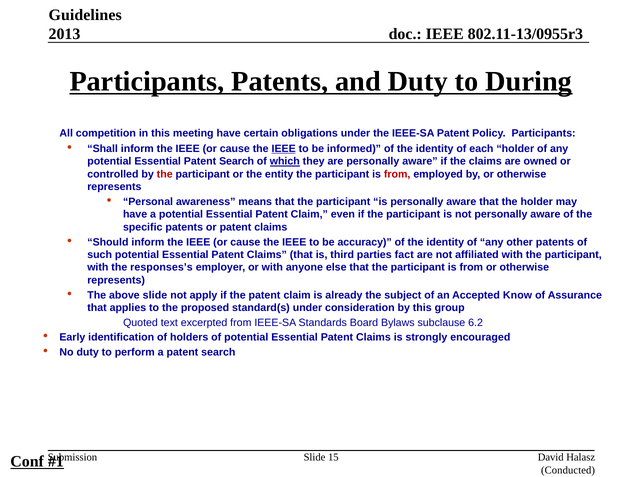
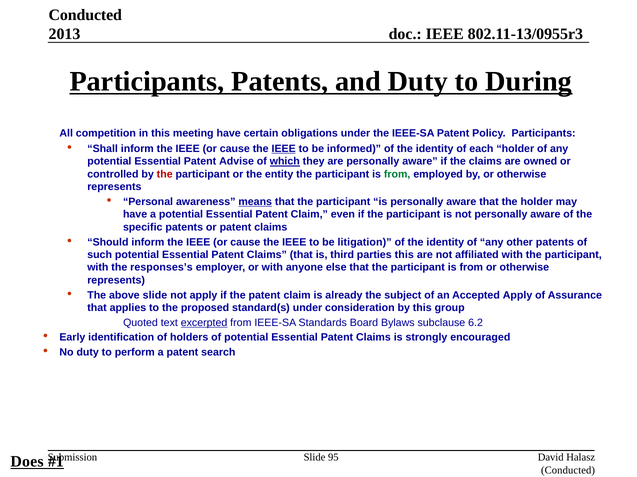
Guidelines at (85, 15): Guidelines -> Conducted
Essential Patent Search: Search -> Advise
from at (397, 174) colour: red -> green
means underline: none -> present
accuracy: accuracy -> litigation
parties fact: fact -> this
Accepted Know: Know -> Apply
excerpted underline: none -> present
15: 15 -> 95
Conf: Conf -> Does
